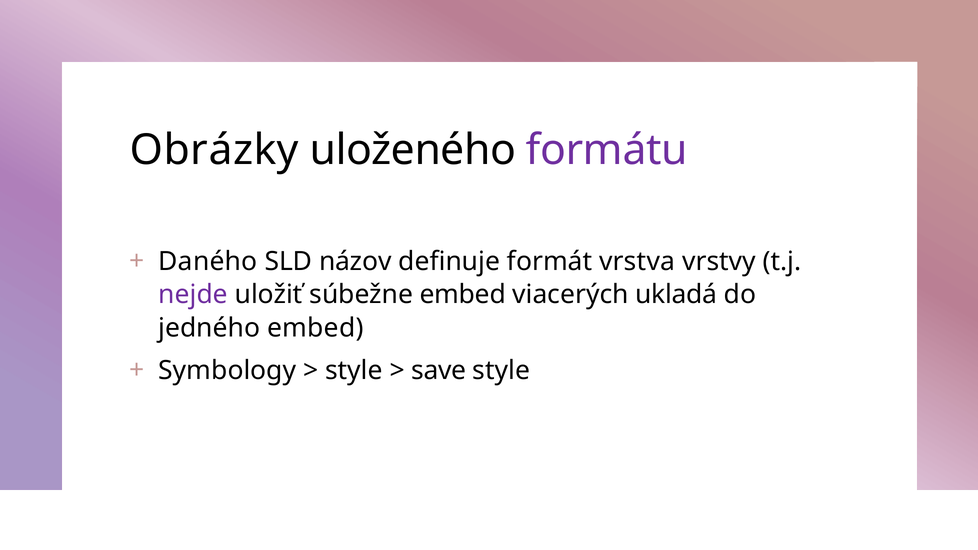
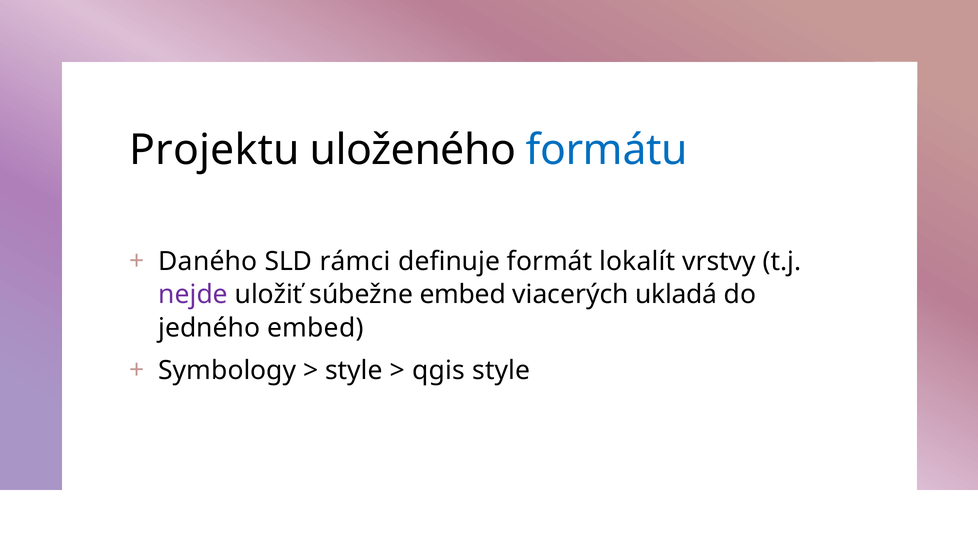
Obrázky: Obrázky -> Projektu
formátu colour: purple -> blue
názov: názov -> rámci
vrstva: vrstva -> lokalít
save: save -> qgis
